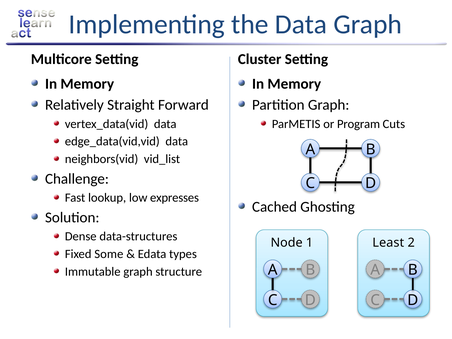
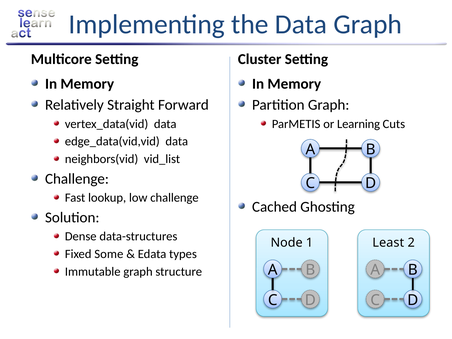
Program: Program -> Learning
low expresses: expresses -> challenge
